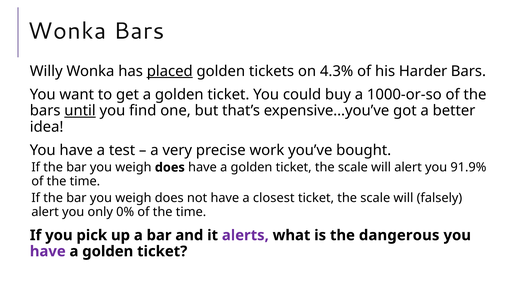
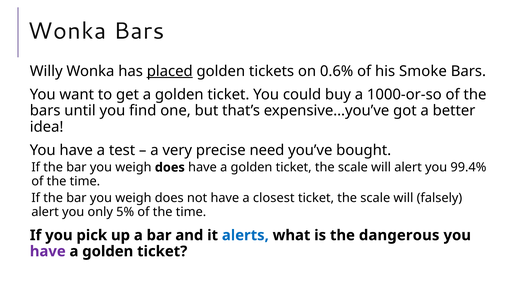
4.3%: 4.3% -> 0.6%
Harder: Harder -> Smoke
until underline: present -> none
work: work -> need
91.9%: 91.9% -> 99.4%
0%: 0% -> 5%
alerts colour: purple -> blue
